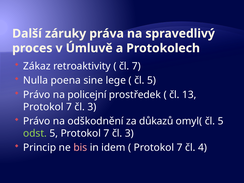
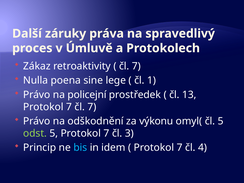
5 at (152, 80): 5 -> 1
3 at (92, 107): 3 -> 7
důkazů: důkazů -> výkonu
bis colour: pink -> light blue
